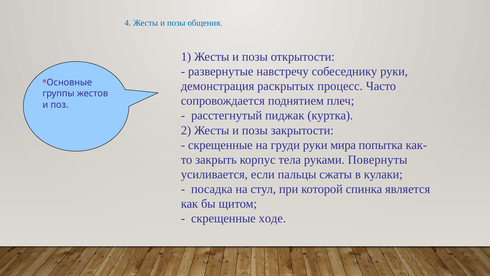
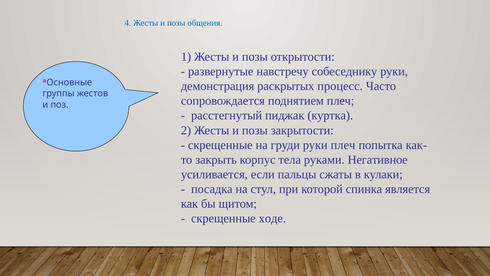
руки мира: мира -> плеч
Повернуты: Повернуты -> Негативное
